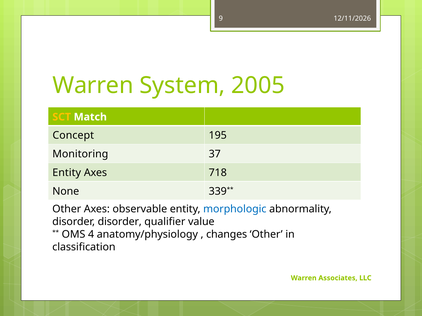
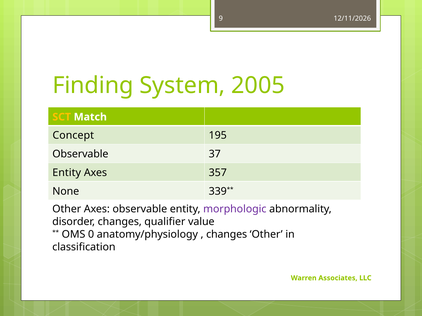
Warren at (93, 86): Warren -> Finding
Monitoring at (80, 154): Monitoring -> Observable
718: 718 -> 357
morphologic colour: blue -> purple
disorder disorder: disorder -> changes
4: 4 -> 0
